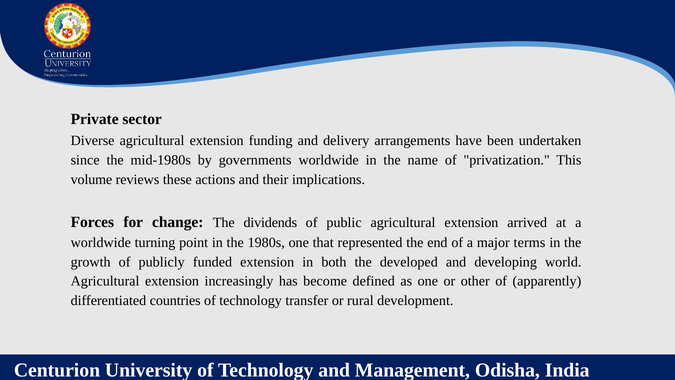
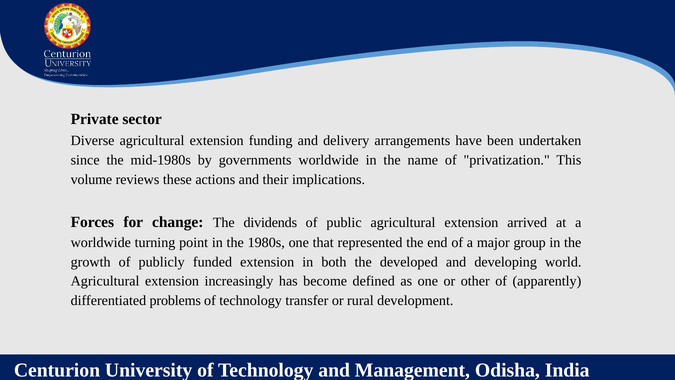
terms: terms -> group
countries: countries -> problems
